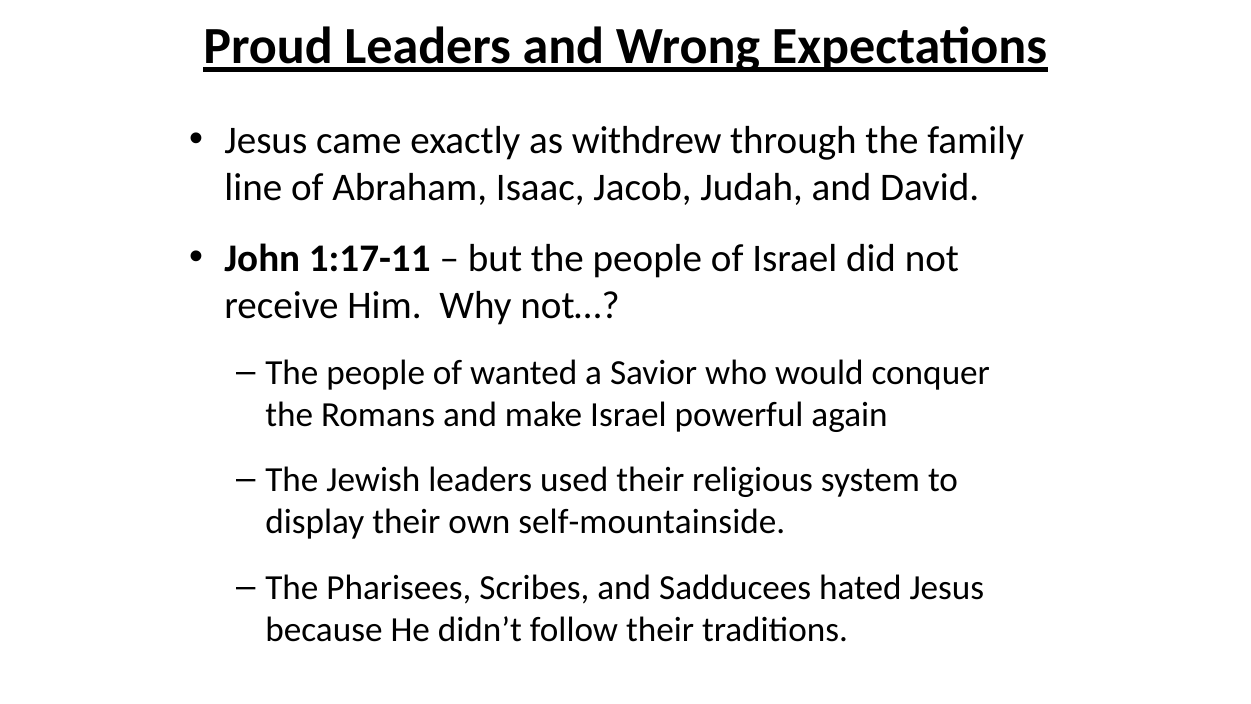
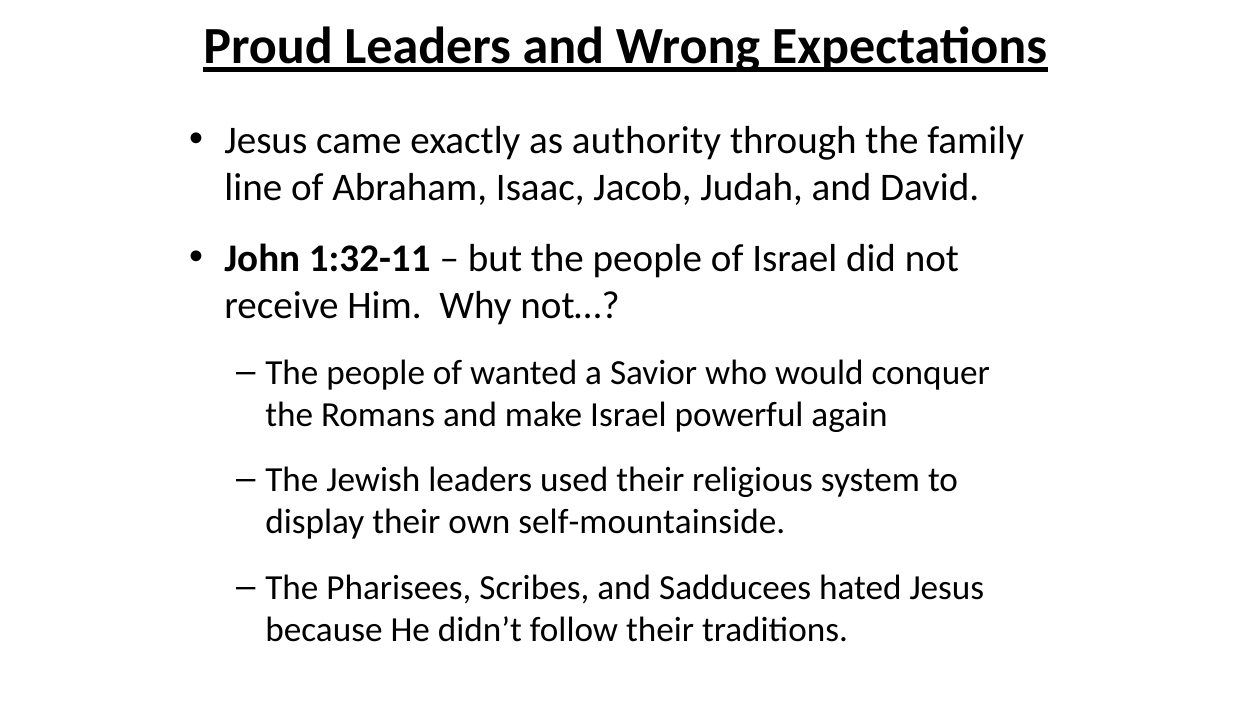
withdrew: withdrew -> authority
1:17-11: 1:17-11 -> 1:32-11
